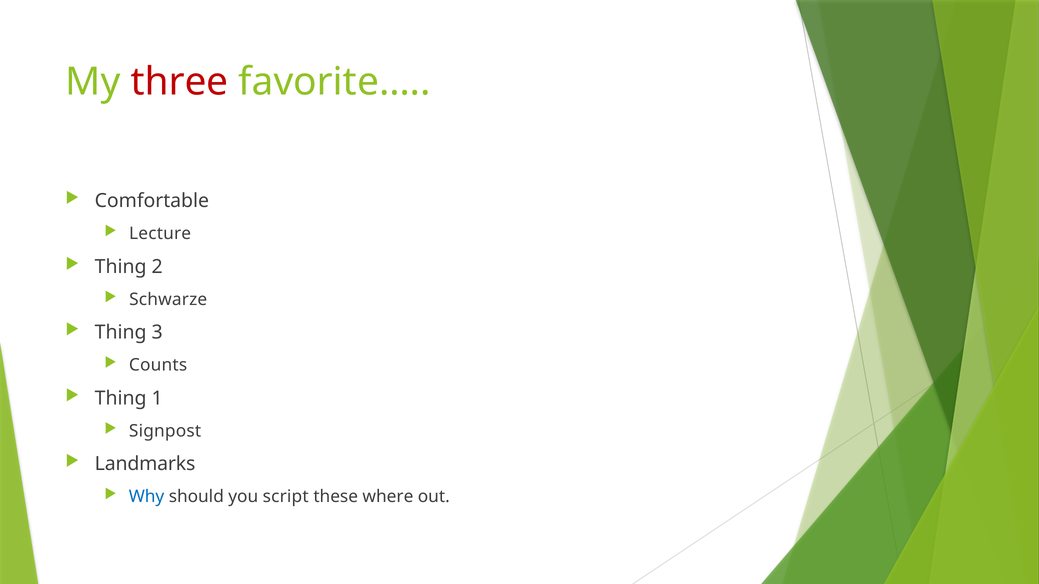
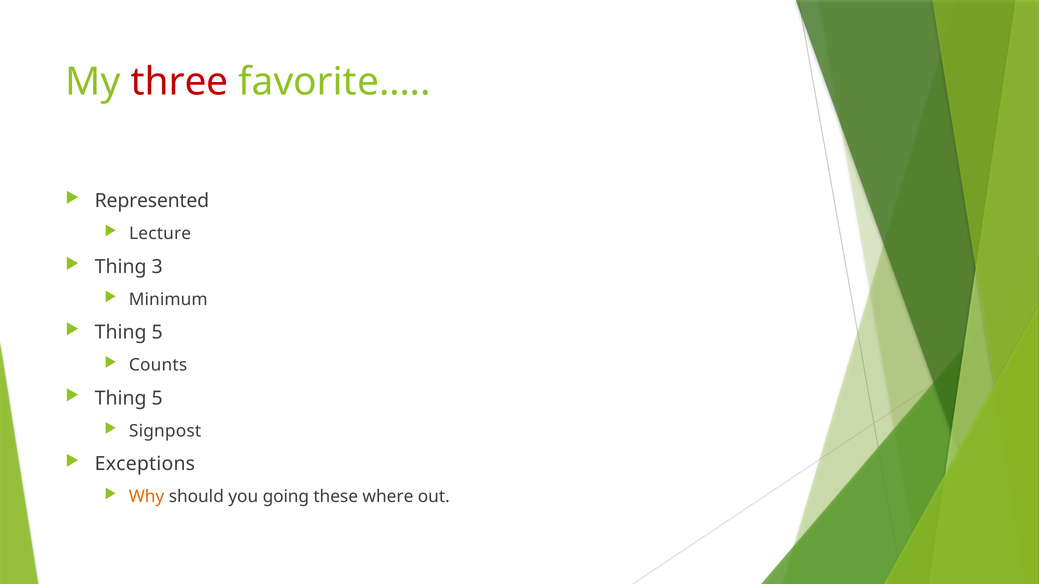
Comfortable: Comfortable -> Represented
2: 2 -> 3
Schwarze: Schwarze -> Minimum
3 at (157, 333): 3 -> 5
1 at (157, 399): 1 -> 5
Landmarks: Landmarks -> Exceptions
Why colour: blue -> orange
script: script -> going
